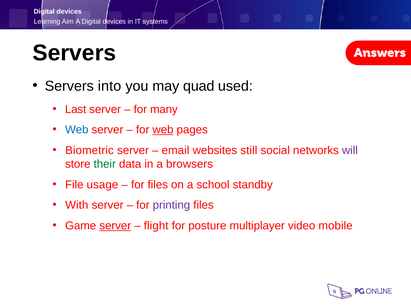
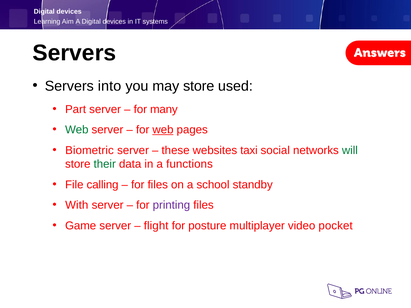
may quad: quad -> store
Last: Last -> Part
Web at (77, 130) colour: blue -> green
email: email -> these
still: still -> taxi
will colour: purple -> green
browsers: browsers -> functions
usage: usage -> calling
server at (115, 226) underline: present -> none
mobile: mobile -> pocket
